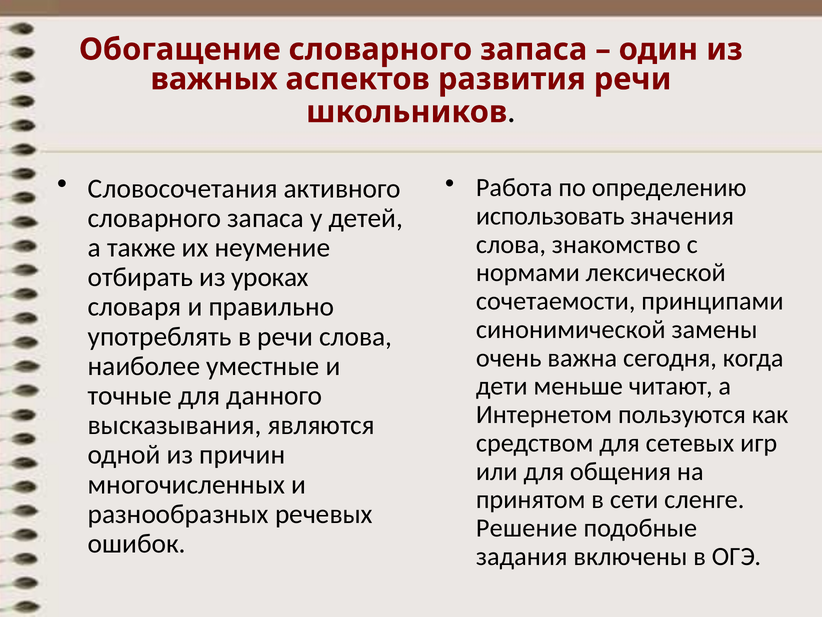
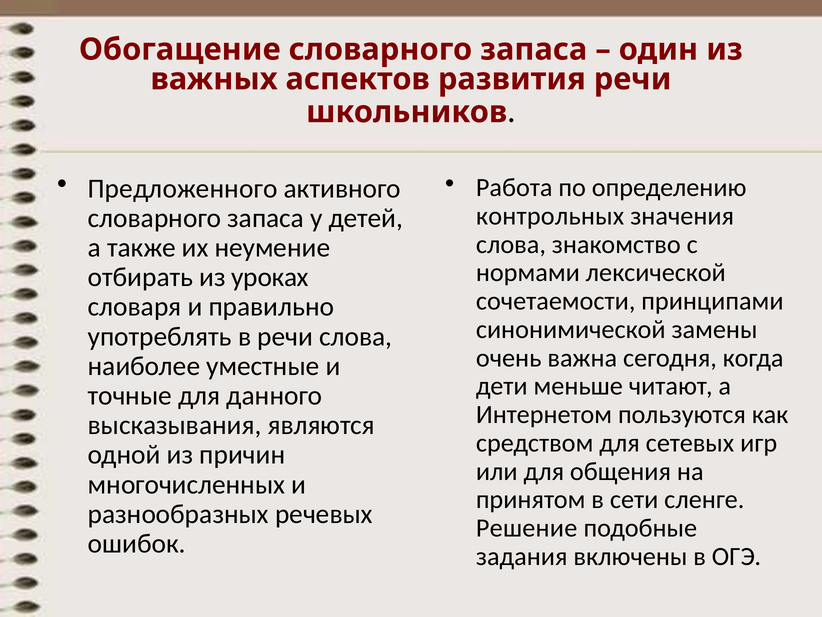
Словосочетания: Словосочетания -> Предложенного
использовать: использовать -> контрольных
